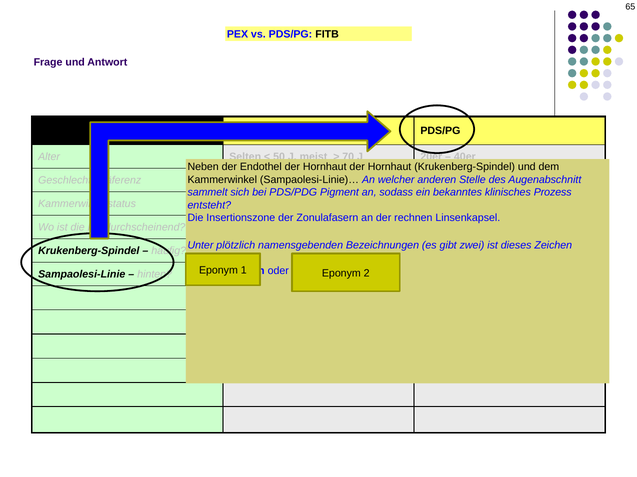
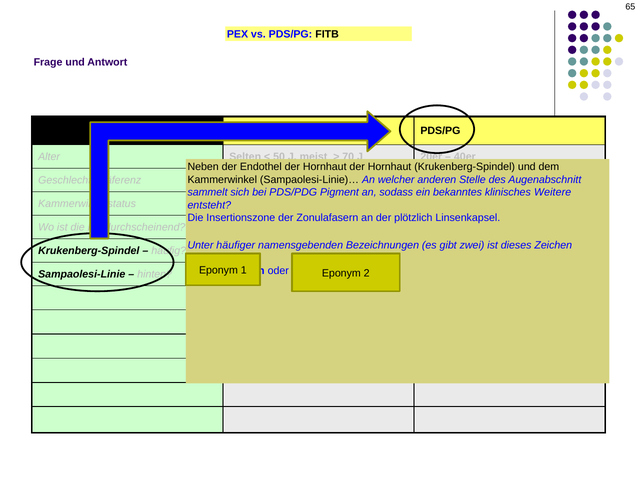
Prozess: Prozess -> Weitere
rechnen: rechnen -> plötzlich
plötzlich: plötzlich -> häufiger
